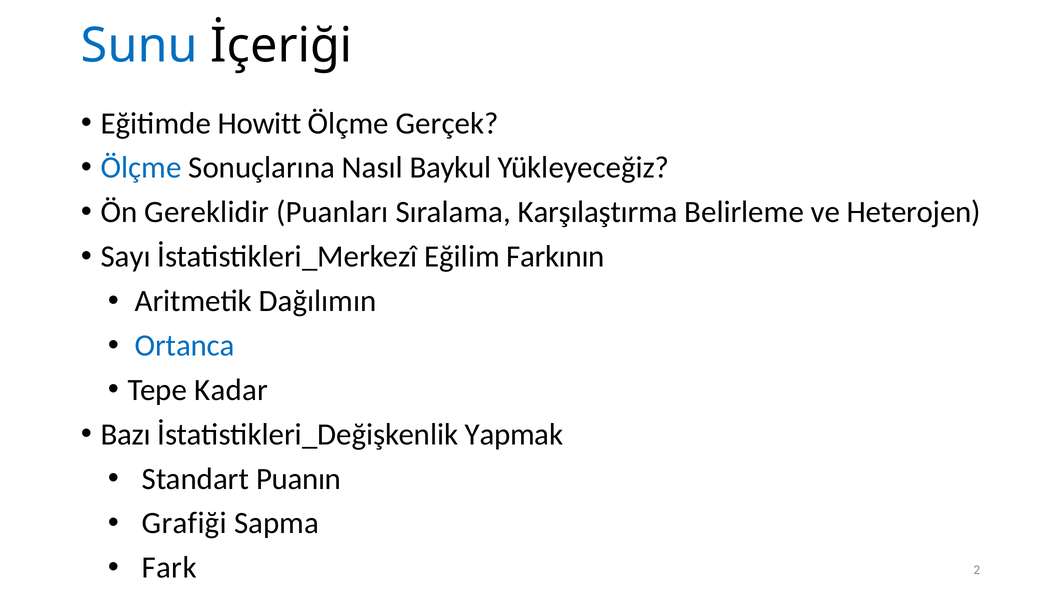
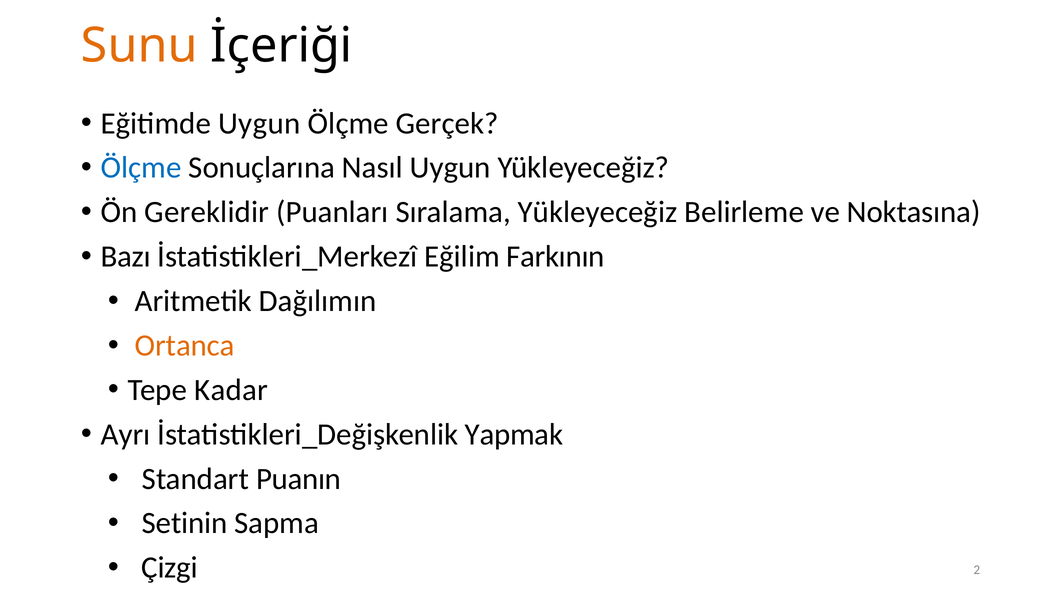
Sunu colour: blue -> orange
Eğitimde Howitt: Howitt -> Uygun
Nasıl Baykul: Baykul -> Uygun
Sıralama Karşılaştırma: Karşılaştırma -> Yükleyeceğiz
Heterojen: Heterojen -> Noktasına
Sayı: Sayı -> Bazı
Ortanca colour: blue -> orange
Bazı: Bazı -> Ayrı
Grafiği: Grafiği -> Setinin
Fark: Fark -> Çizgi
